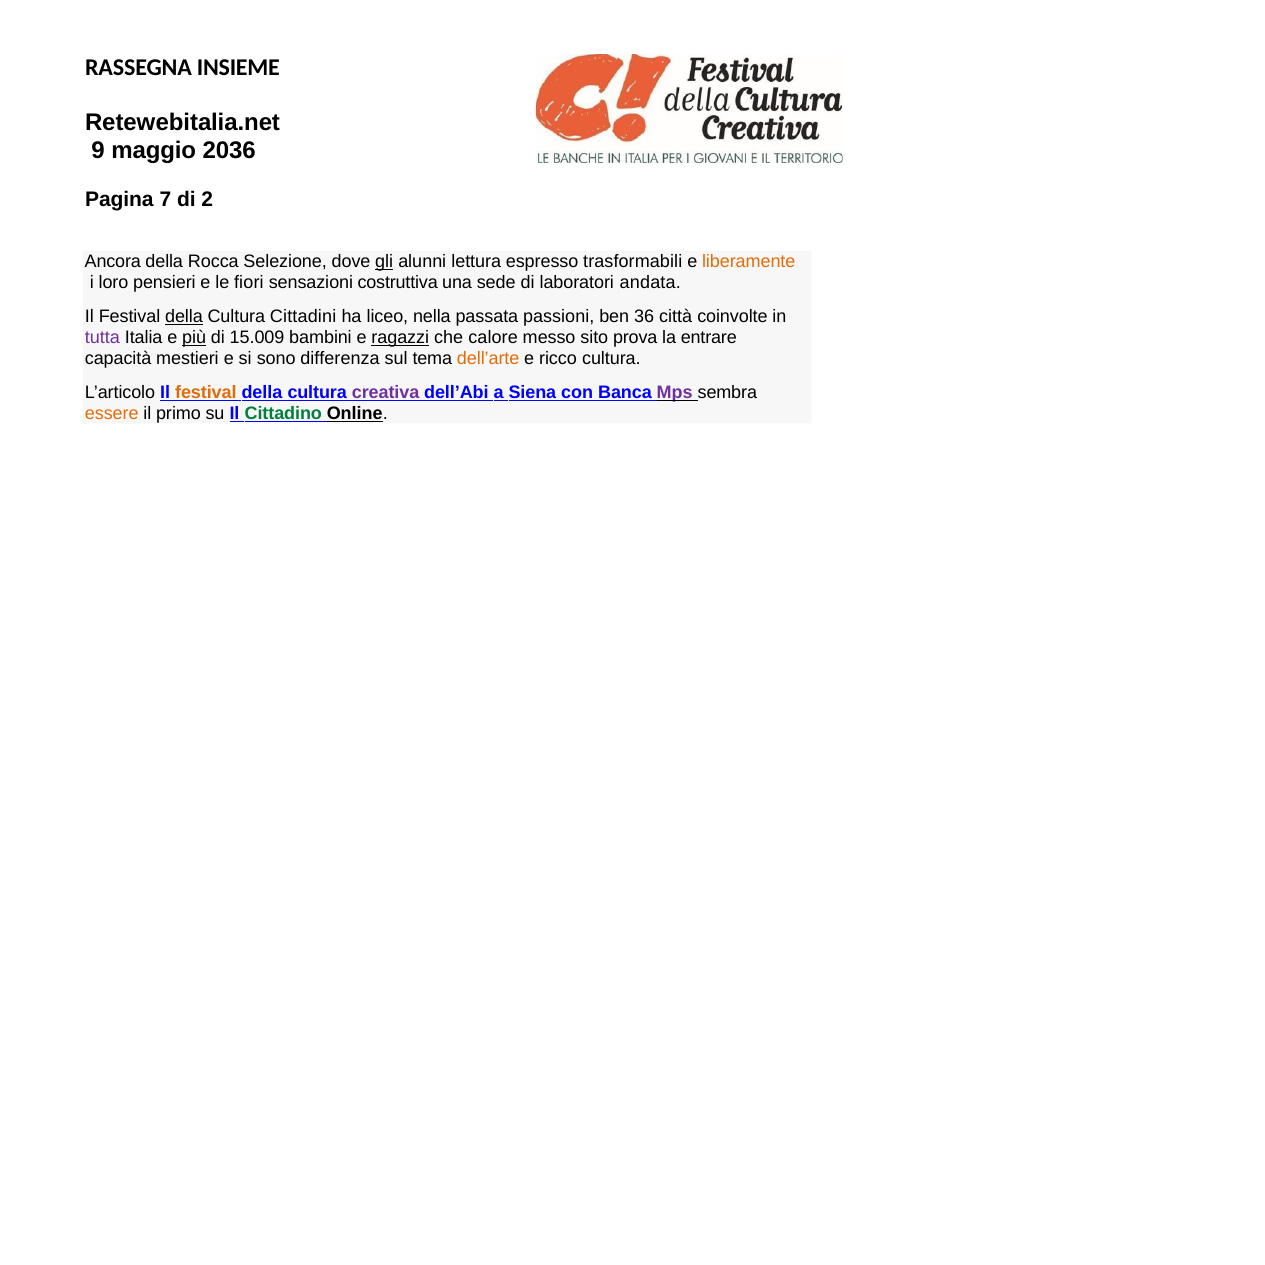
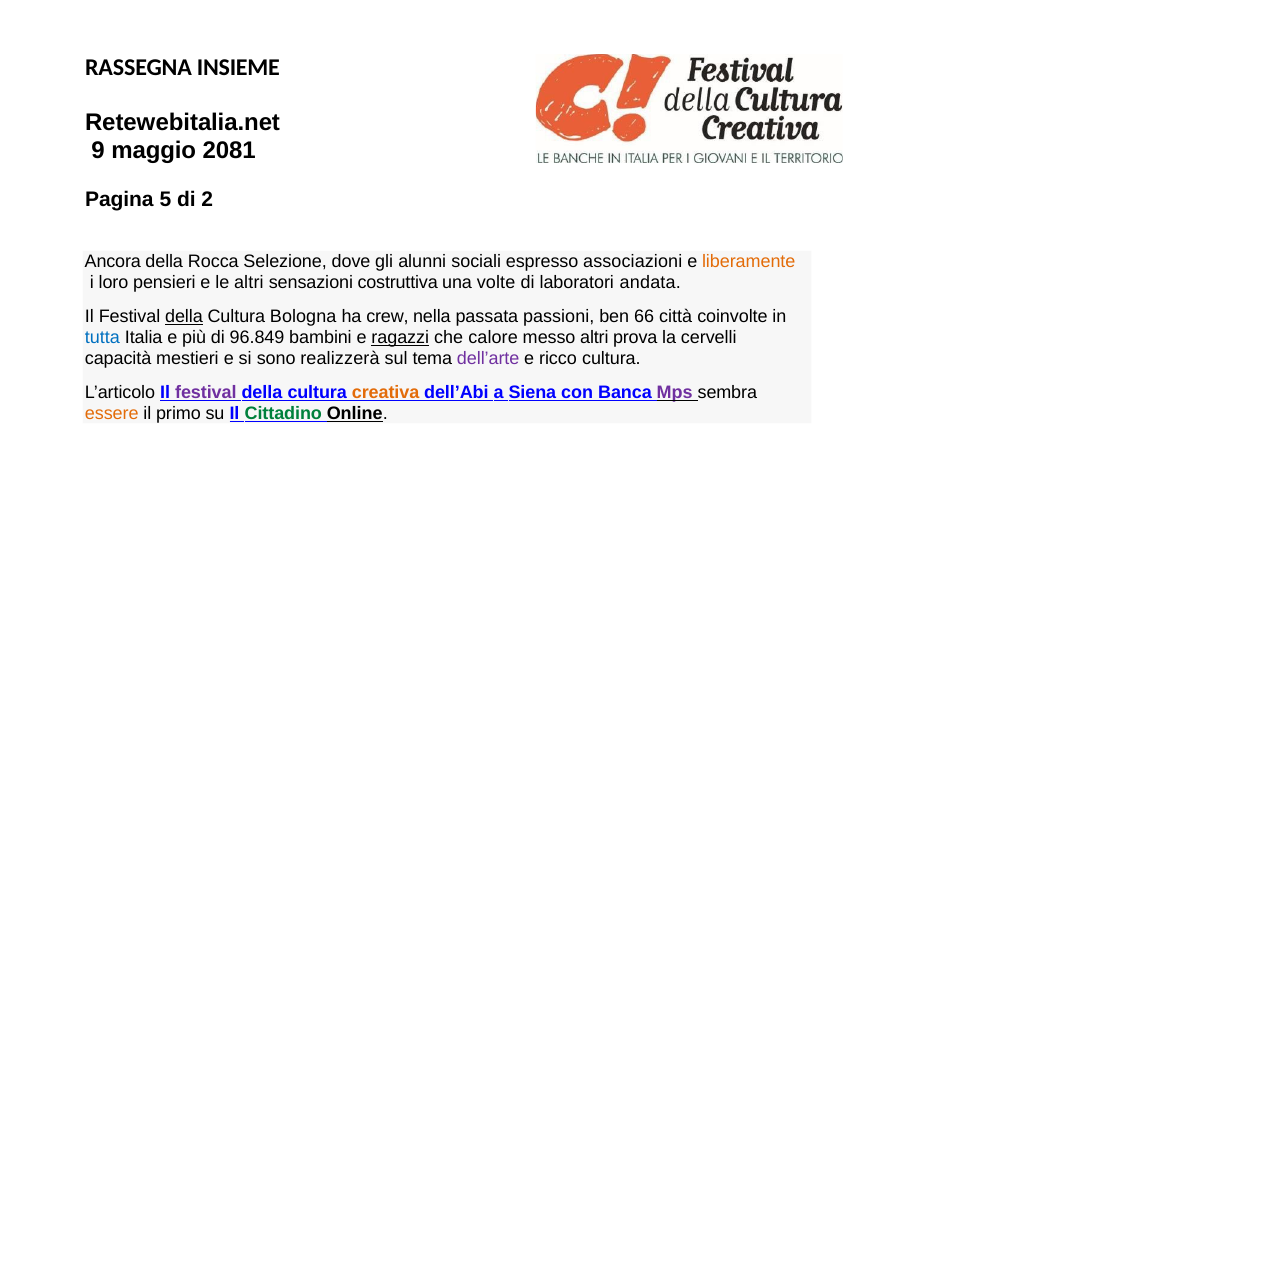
2036: 2036 -> 2081
7: 7 -> 5
gli underline: present -> none
lettura: lettura -> sociali
trasformabili: trasformabili -> associazioni
le fiori: fiori -> altri
sede: sede -> volte
Cittadini: Cittadini -> Bologna
liceo: liceo -> crew
36: 36 -> 66
tutta colour: purple -> blue
più underline: present -> none
15.009: 15.009 -> 96.849
messo sito: sito -> altri
entrare: entrare -> cervelli
differenza: differenza -> realizzerà
dell’arte colour: orange -> purple
festival at (206, 393) colour: orange -> purple
creativa colour: purple -> orange
